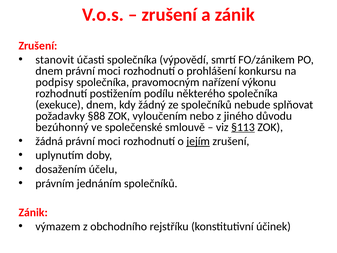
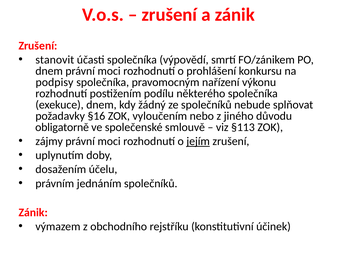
§88: §88 -> §16
bezúhonný: bezúhonný -> obligatorně
§113 underline: present -> none
žádná: žádná -> zájmy
